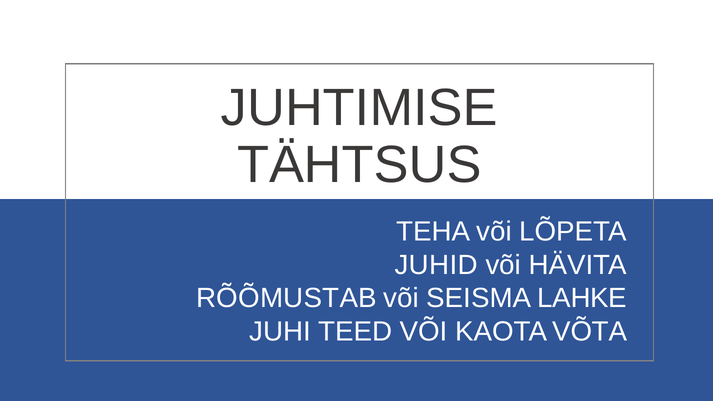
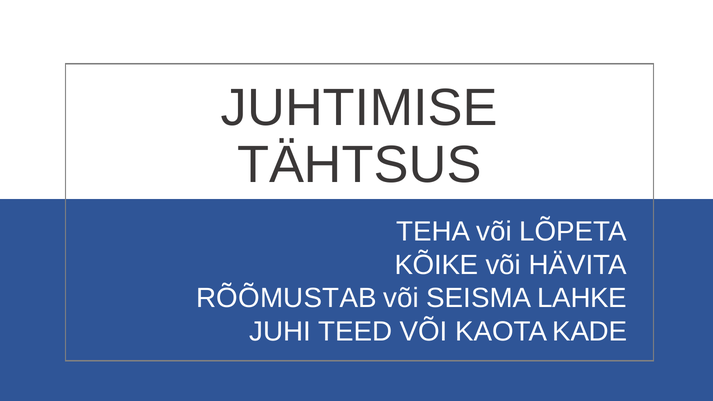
JUHID: JUHID -> KÕIKE
VÕTA: VÕTA -> KADE
